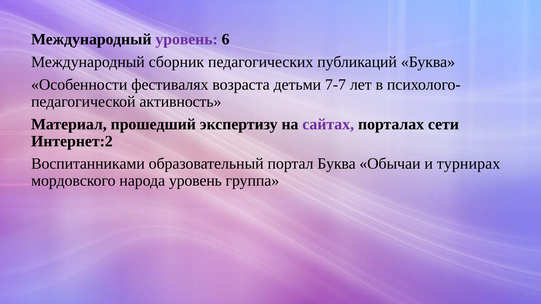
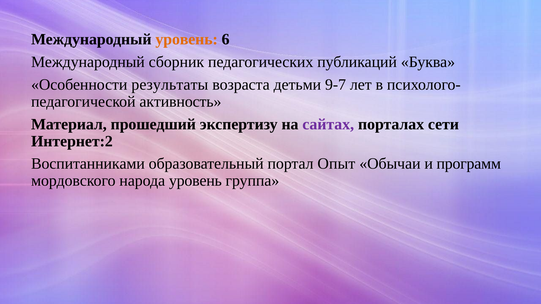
уровень at (187, 39) colour: purple -> orange
фестивалях: фестивалях -> результаты
7-7: 7-7 -> 9-7
портал Буква: Буква -> Опыт
турнирах: турнирах -> программ
